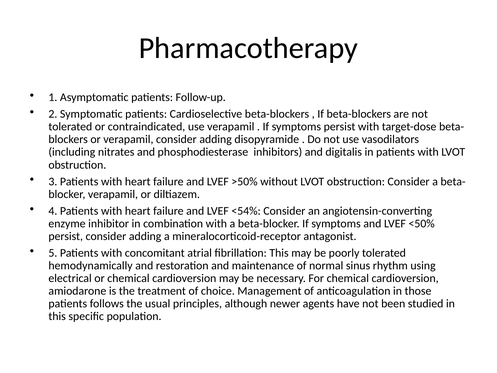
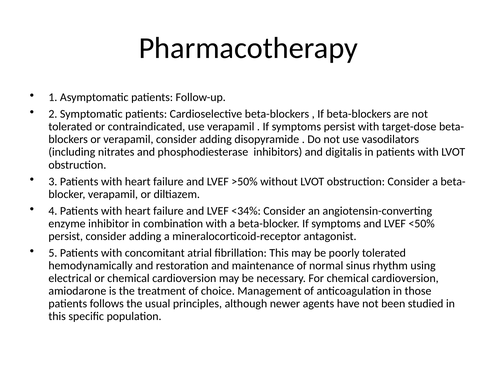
<54%: <54% -> <34%
